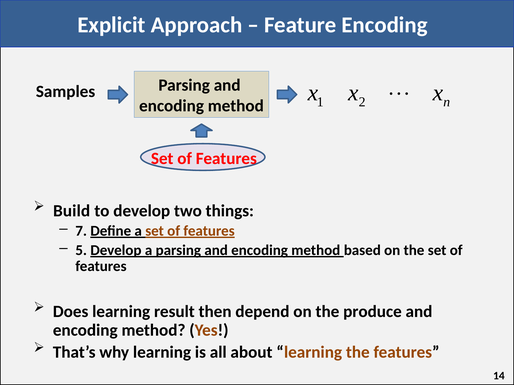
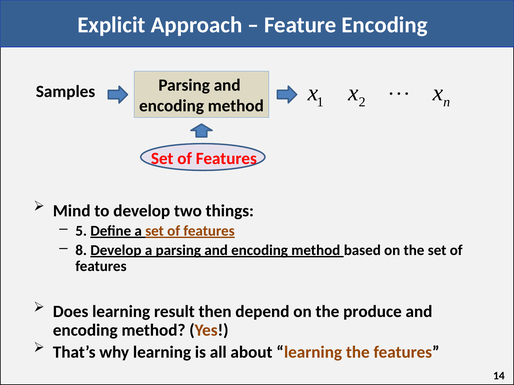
Build: Build -> Mind
7: 7 -> 5
5: 5 -> 8
